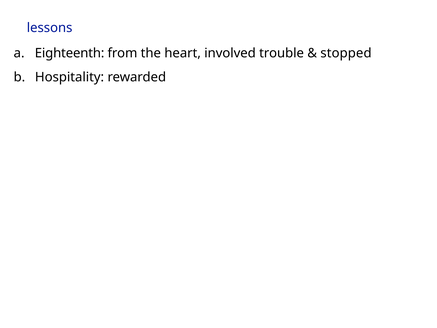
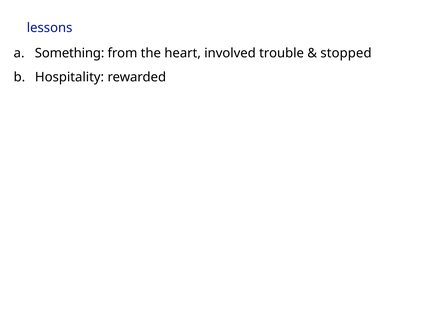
Eighteenth: Eighteenth -> Something
